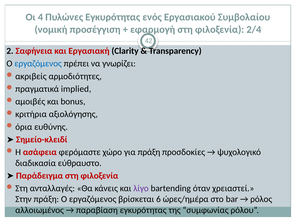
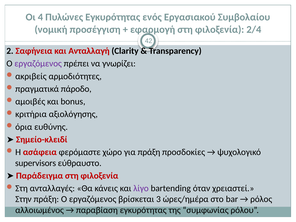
Εργασιακή: Εργασιακή -> Ανταλλαγή
εργαζόμενος at (38, 64) colour: blue -> purple
implied: implied -> πάροδο
διαδικασία: διαδικασία -> supervisors
6: 6 -> 3
